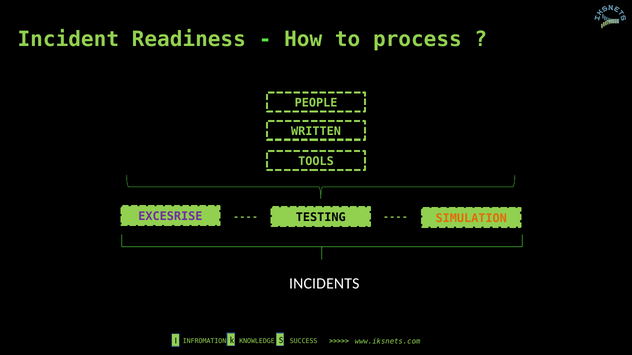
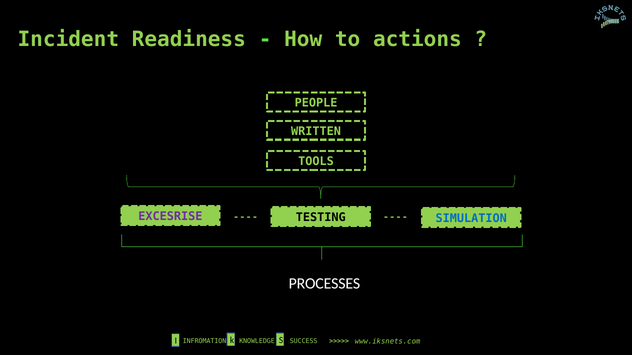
process: process -> actions
SIMULATION colour: orange -> blue
INCIDENTS: INCIDENTS -> PROCESSES
